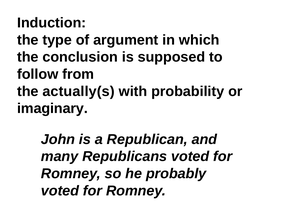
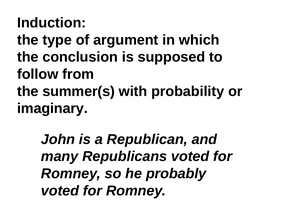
actually(s: actually(s -> summer(s
